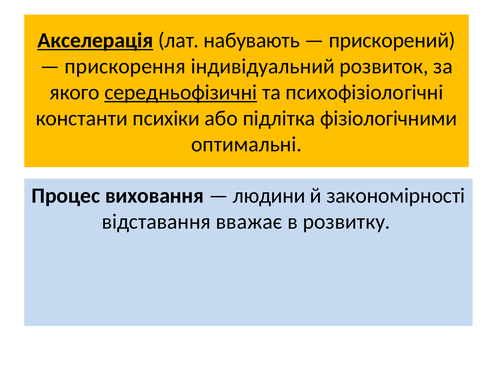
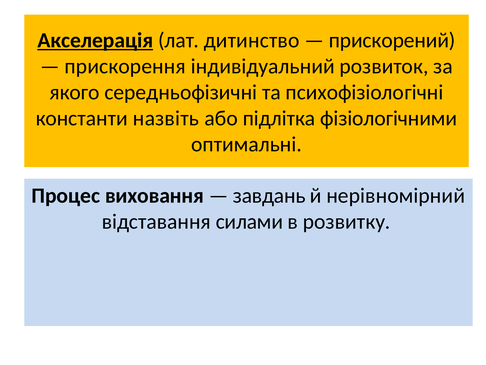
набувають: набувають -> дитинство
середньофізичні underline: present -> none
психіки: психіки -> назвіть
людини: людини -> завдань
закономірності: закономірності -> нерівномірний
вважає: вважає -> силами
